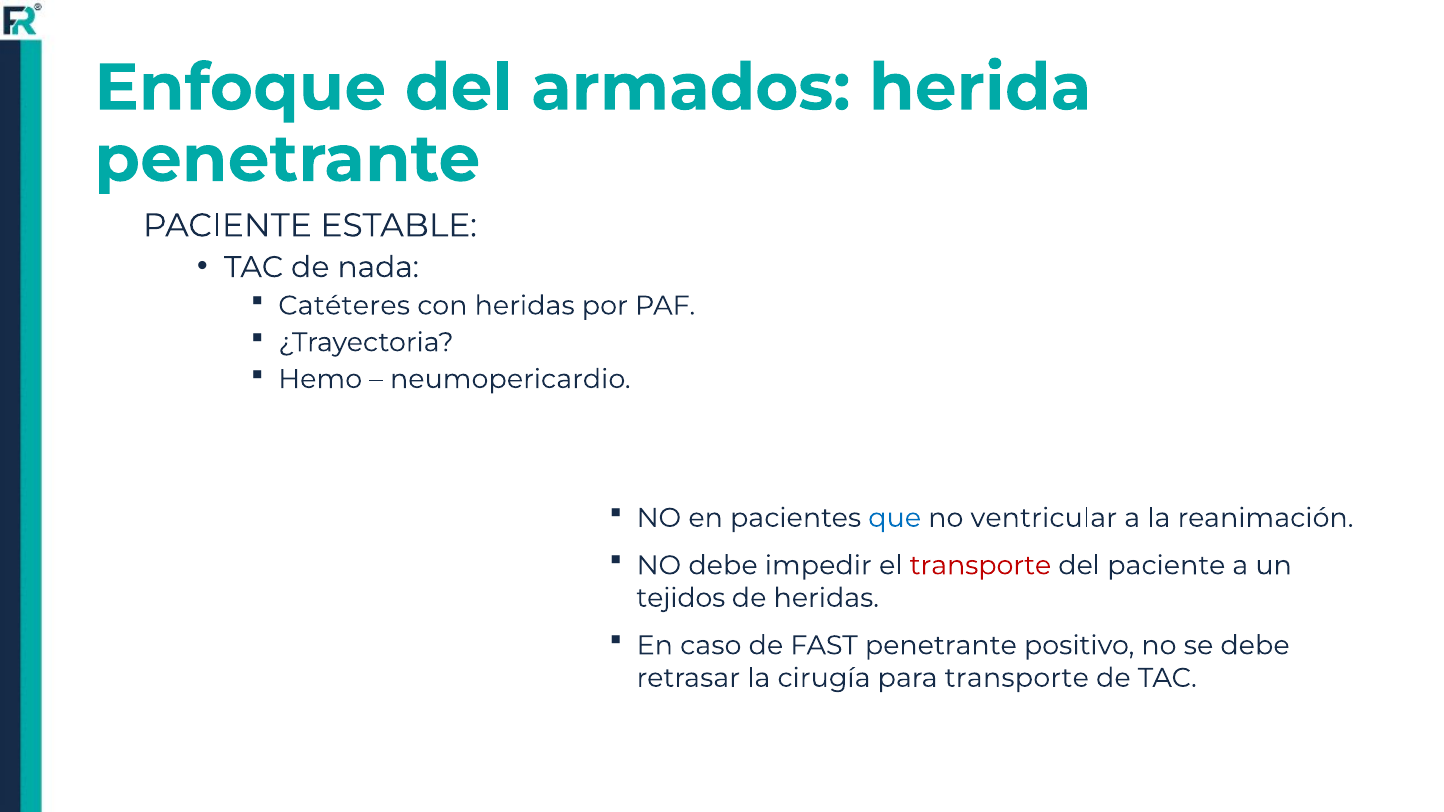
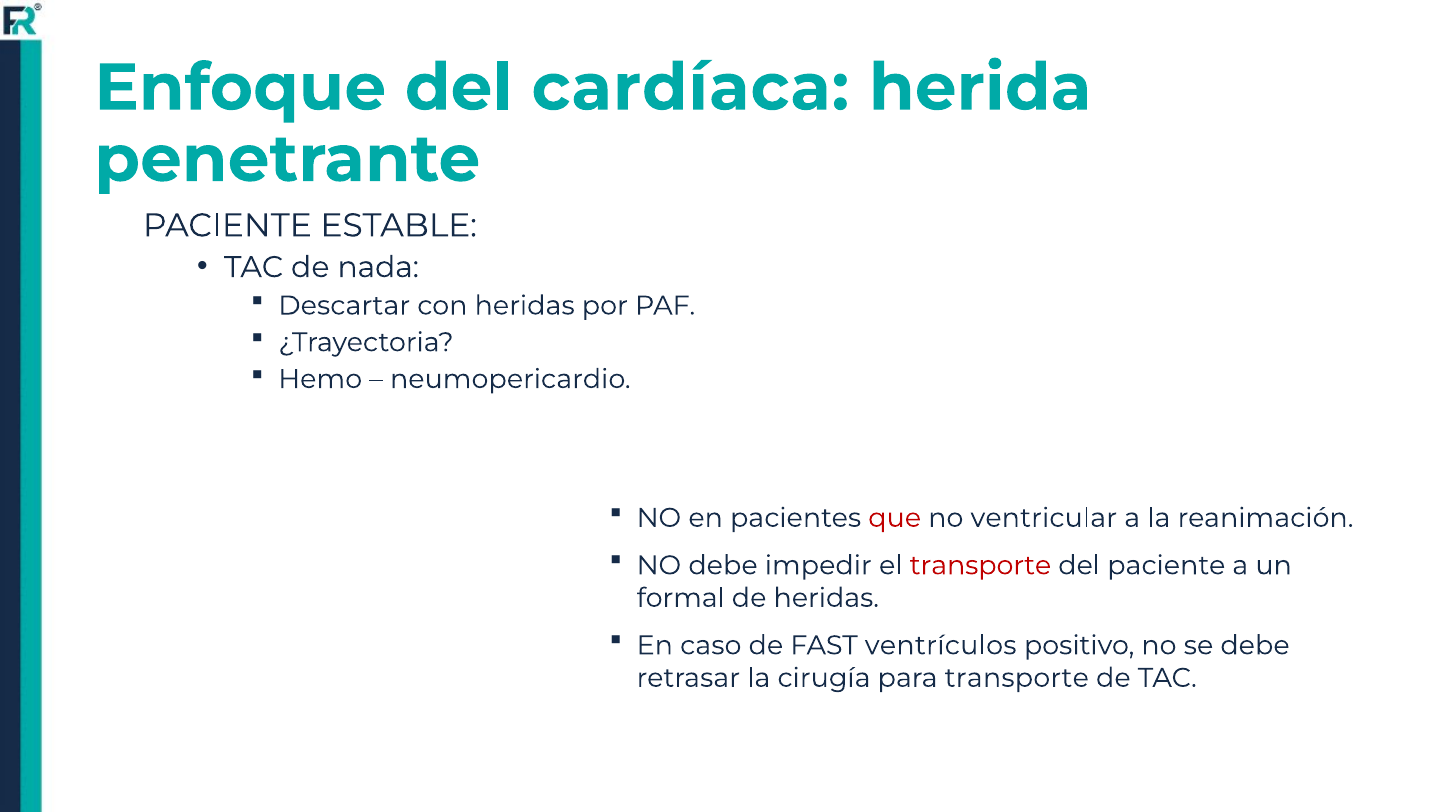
armados: armados -> cardíaca
Catéteres: Catéteres -> Descartar
que colour: blue -> red
tejidos: tejidos -> formal
FAST penetrante: penetrante -> ventrículos
